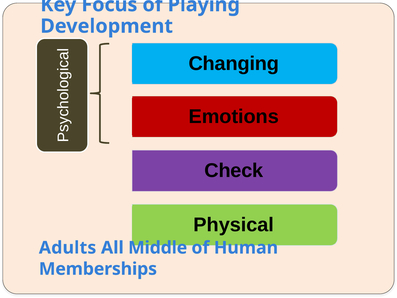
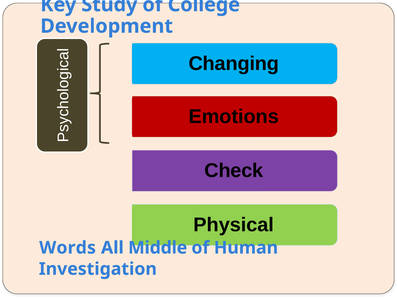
Focus: Focus -> Study
Playing: Playing -> College
Adults: Adults -> Words
Memberships: Memberships -> Investigation
